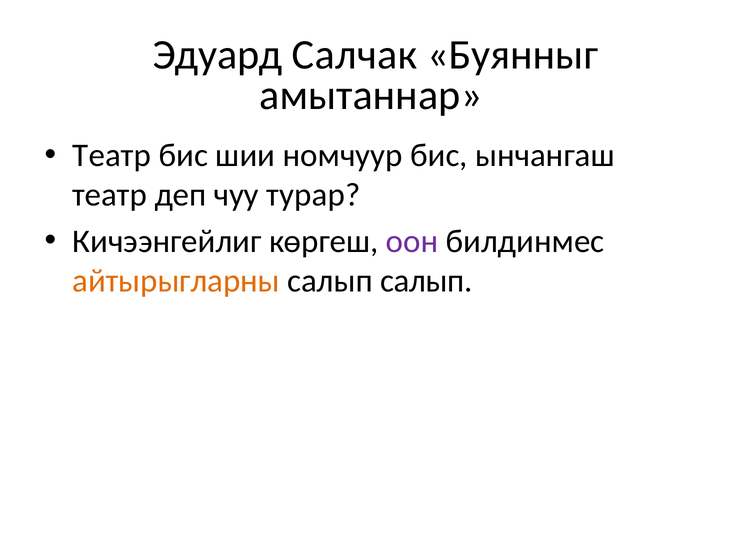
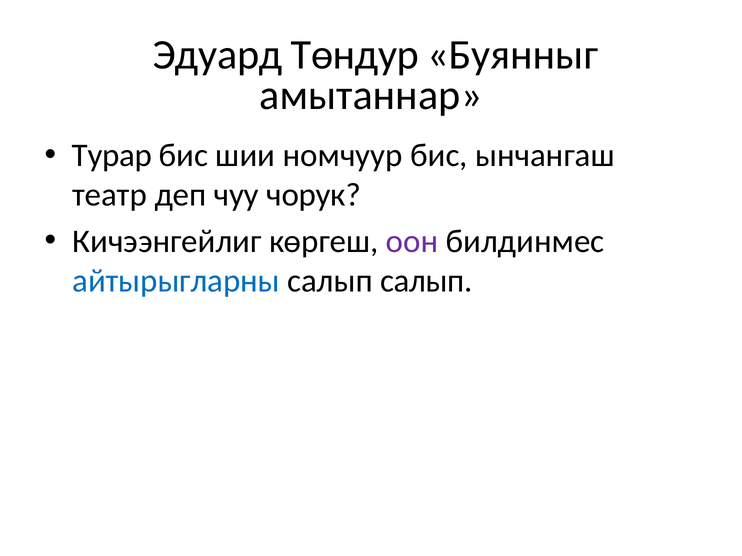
Салчак: Салчак -> Тѳндур
Театр at (112, 156): Театр -> Турар
турар: турар -> чорук
айтырыгларны colour: orange -> blue
